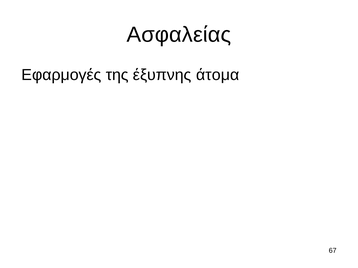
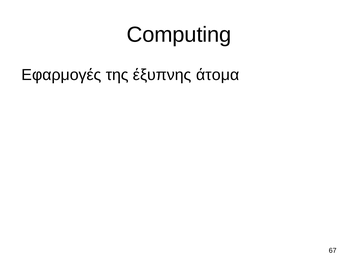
Ασφαλείας: Ασφαλείας -> Computing
